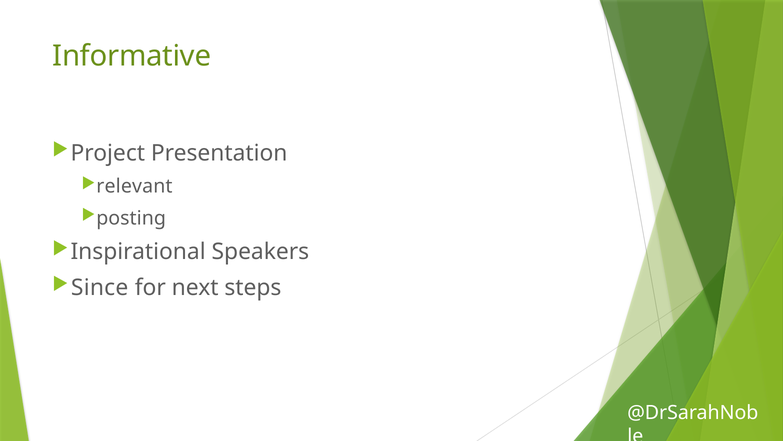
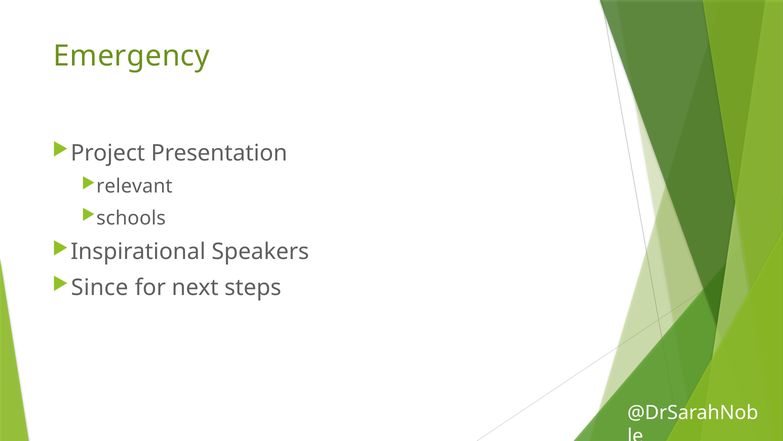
Informative: Informative -> Emergency
posting: posting -> schools
